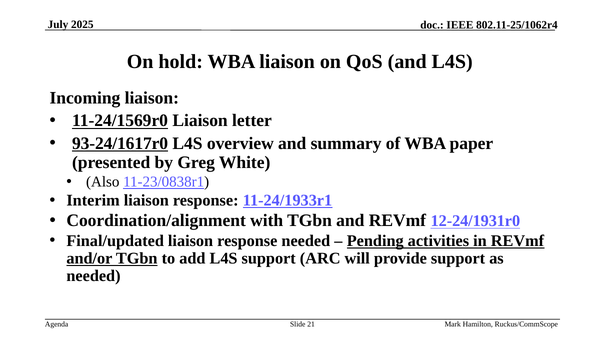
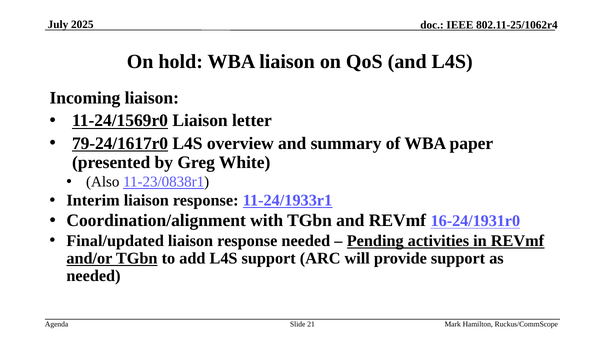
93-24/1617r0: 93-24/1617r0 -> 79-24/1617r0
12-24/1931r0: 12-24/1931r0 -> 16-24/1931r0
